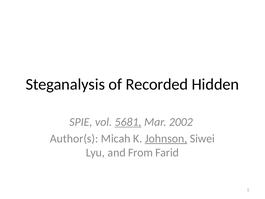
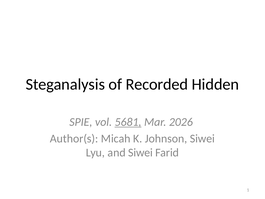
2002: 2002 -> 2026
Johnson underline: present -> none
and From: From -> Siwei
